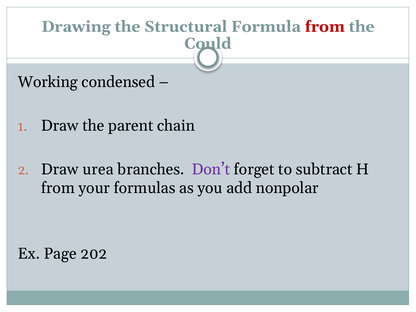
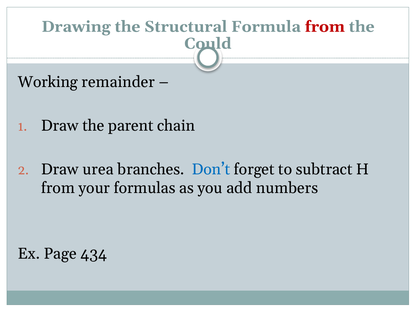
condensed: condensed -> remainder
Don’t colour: purple -> blue
nonpolar: nonpolar -> numbers
202: 202 -> 434
